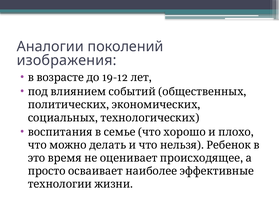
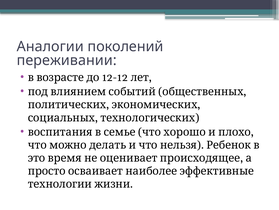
изображения: изображения -> переживании
19-12: 19-12 -> 12-12
